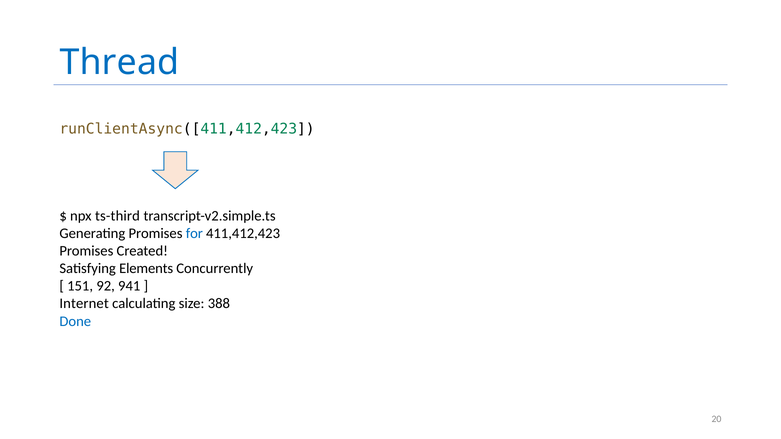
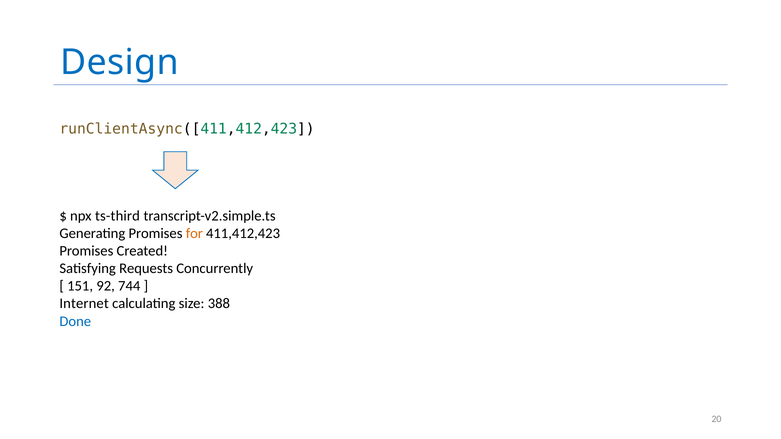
Thread: Thread -> Design
for colour: blue -> orange
Elements: Elements -> Requests
941: 941 -> 744
